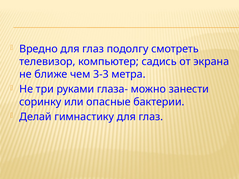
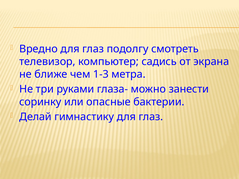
3-3: 3-3 -> 1-3
